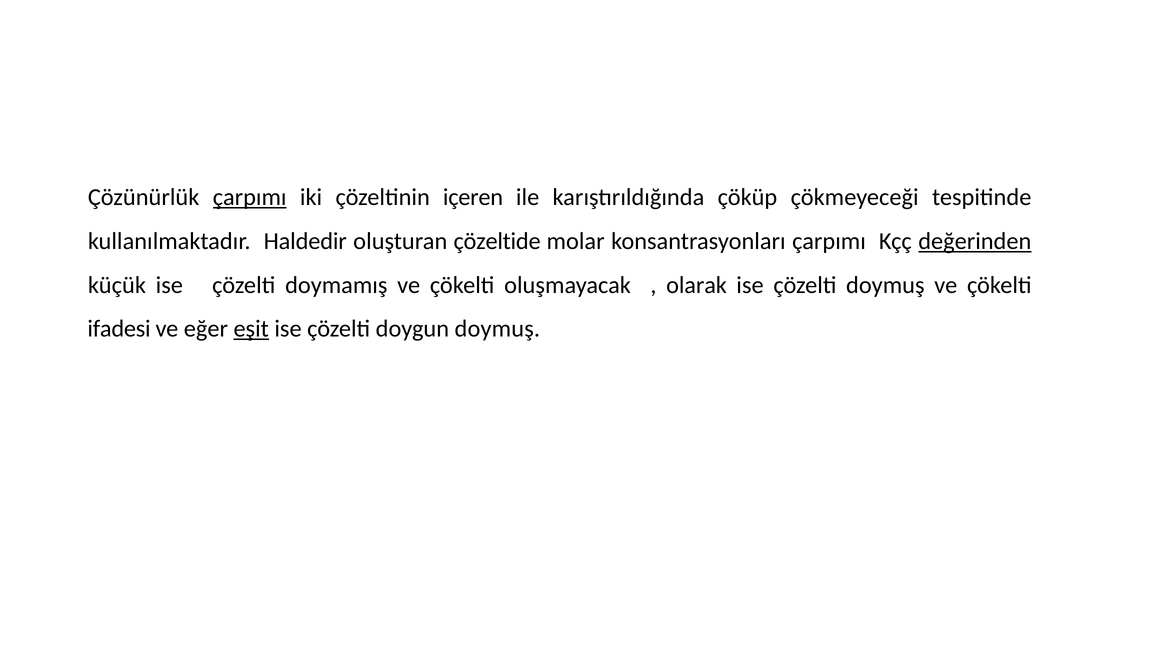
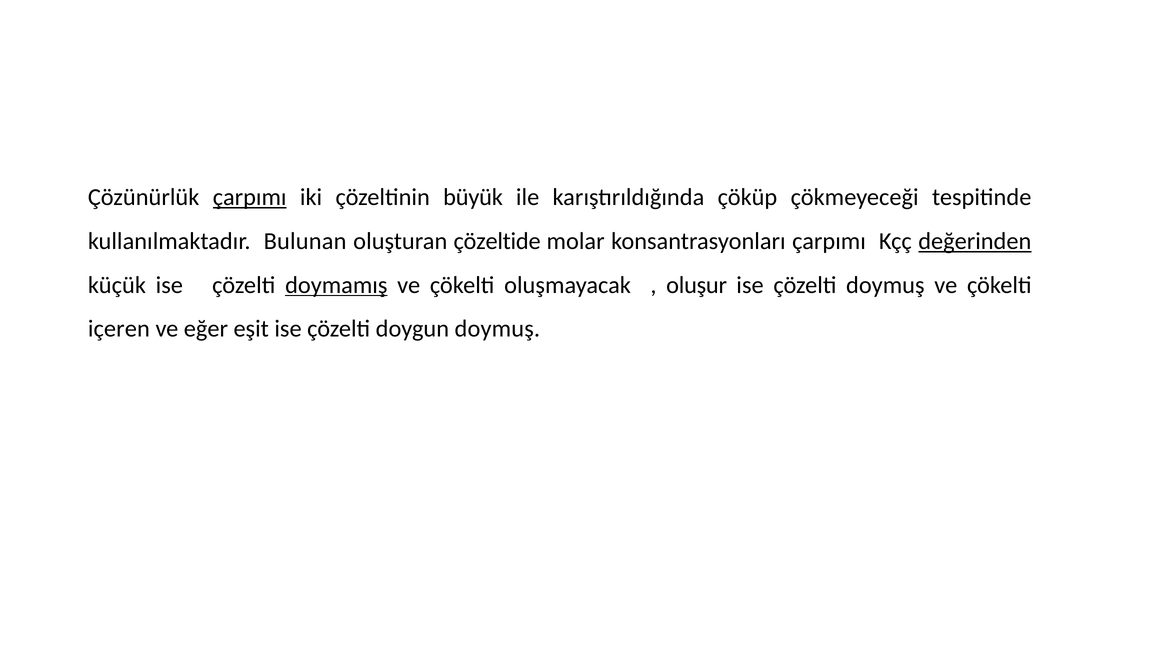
içeren: içeren -> büyük
Haldedir: Haldedir -> Bulunan
doymamış underline: none -> present
olarak: olarak -> oluşur
ifadesi: ifadesi -> içeren
eşit underline: present -> none
